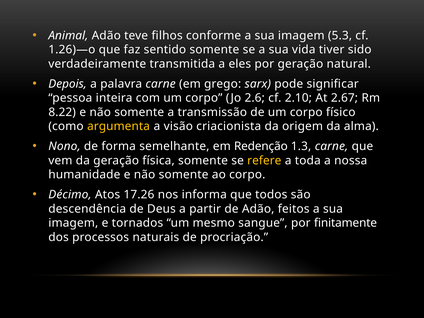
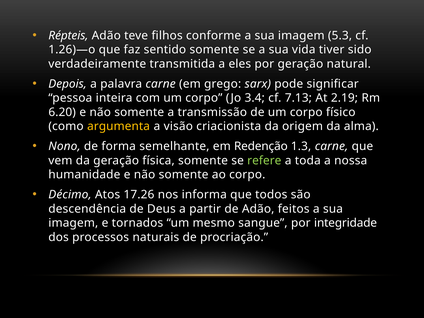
Animal: Animal -> Répteis
2.6: 2.6 -> 3.4
2.10: 2.10 -> 7.13
2.67: 2.67 -> 2.19
8.22: 8.22 -> 6.20
refere colour: yellow -> light green
finitamente: finitamente -> integridade
